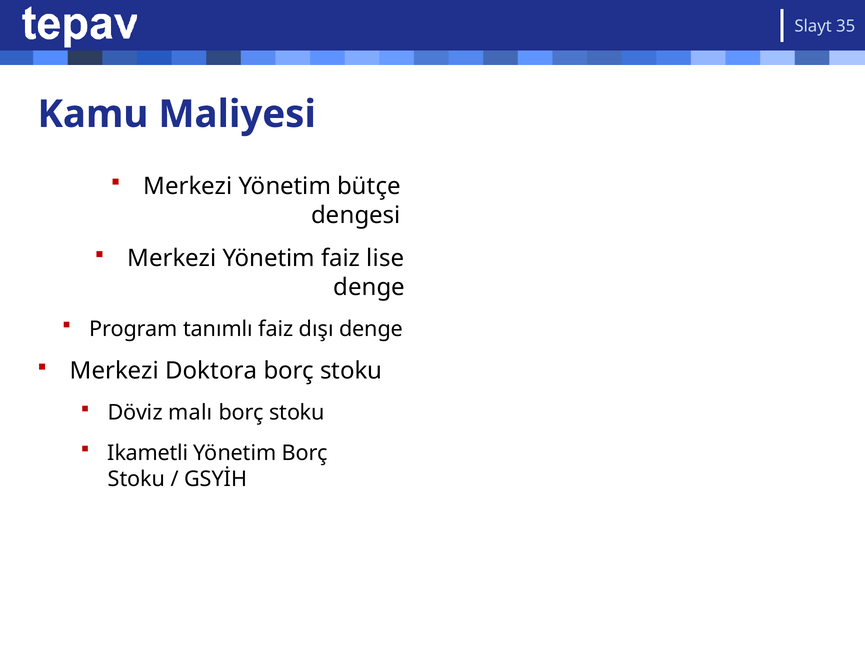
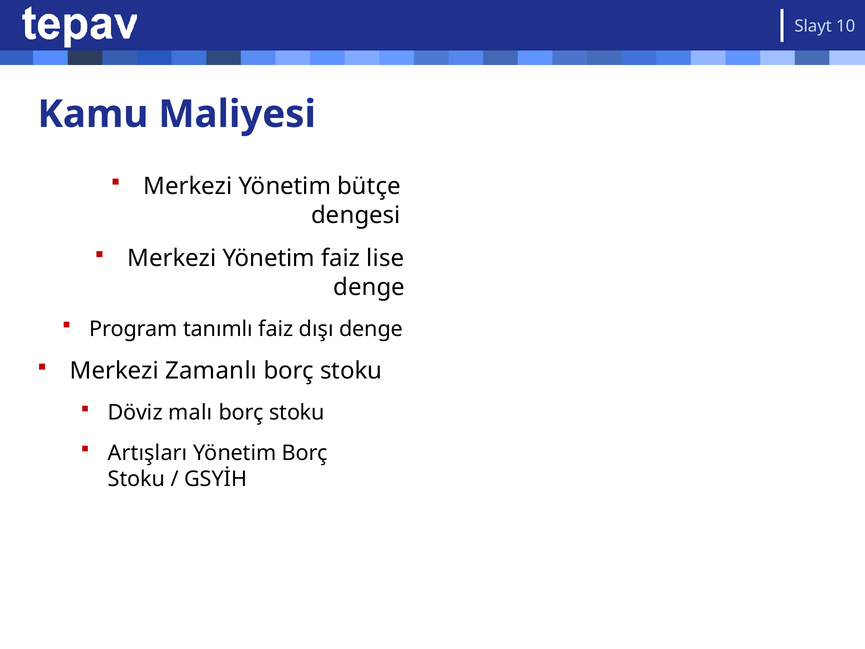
35: 35 -> 10
Doktora: Doktora -> Zamanlı
Ikametli: Ikametli -> Artışları
